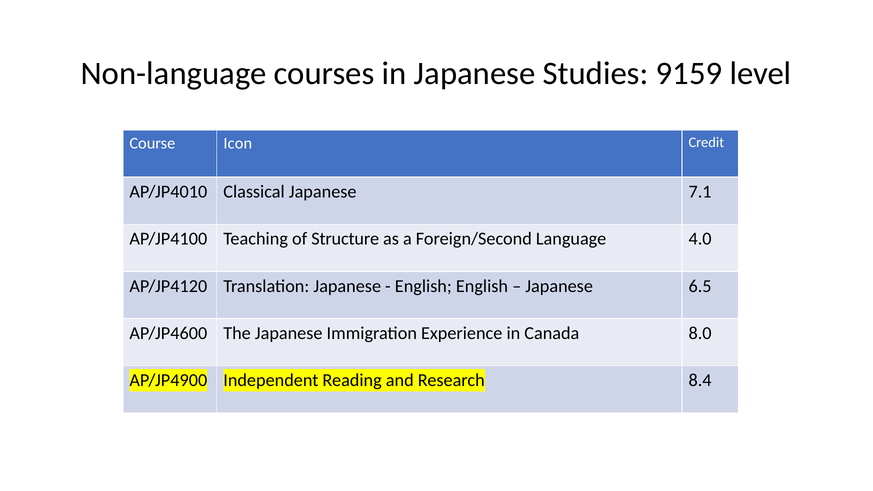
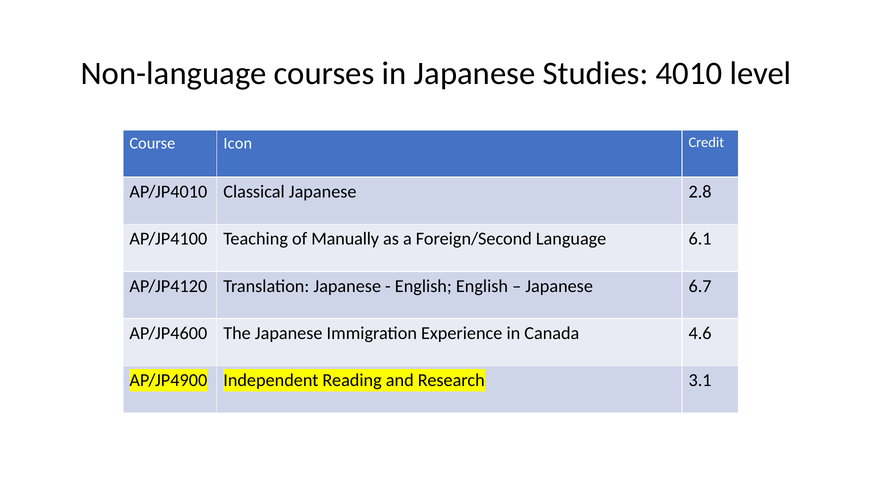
9159: 9159 -> 4010
7.1: 7.1 -> 2.8
Structure: Structure -> Manually
4.0: 4.0 -> 6.1
6.5: 6.5 -> 6.7
8.0: 8.0 -> 4.6
8.4: 8.4 -> 3.1
